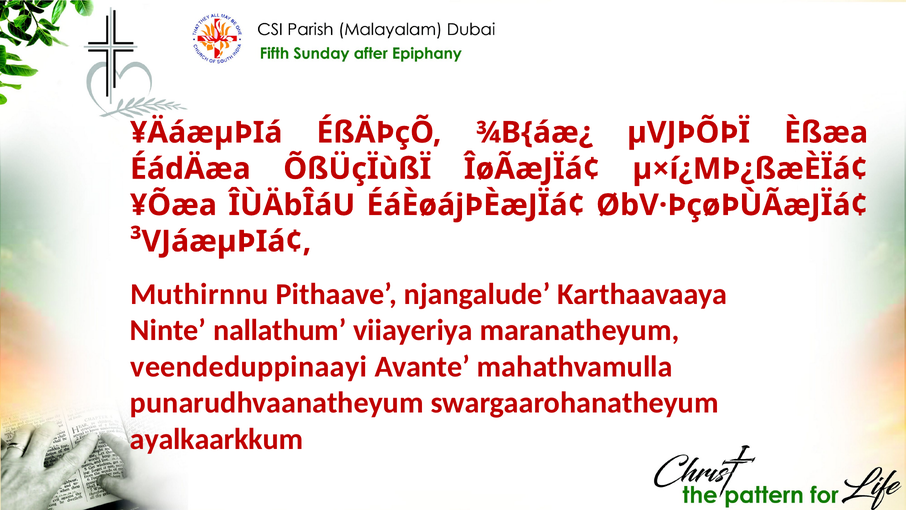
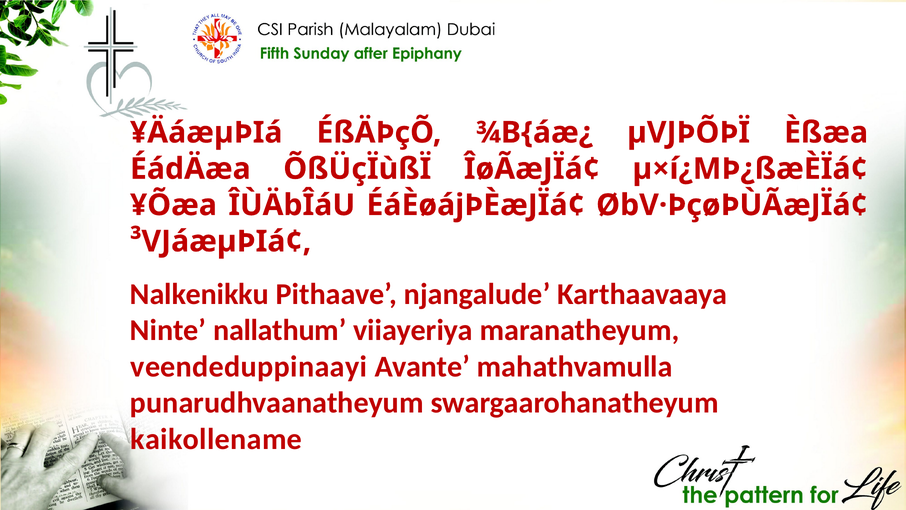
Muthirnnu: Muthirnnu -> Nalkenikku
ayalkaarkkum: ayalkaarkkum -> kaikollename
